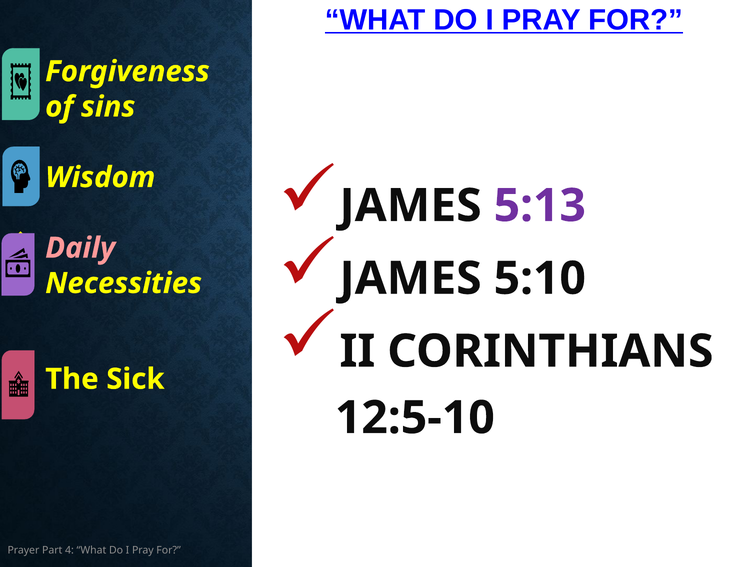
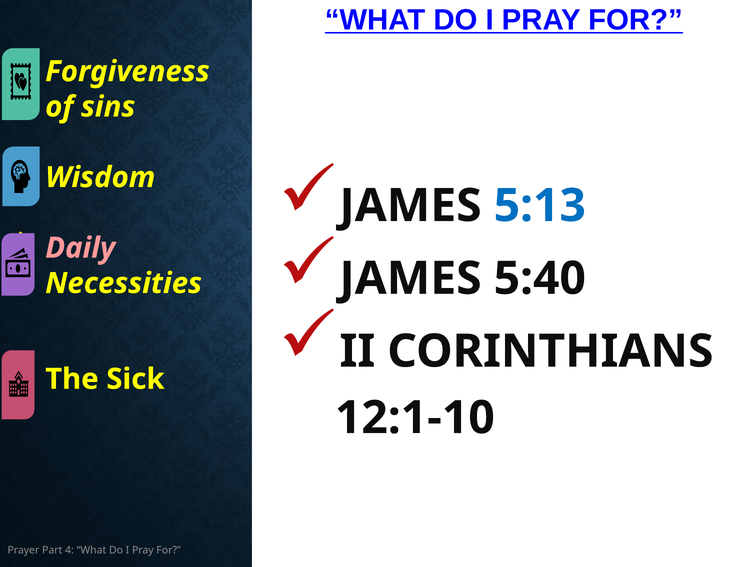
5:13 colour: purple -> blue
5:10: 5:10 -> 5:40
12:5-10: 12:5-10 -> 12:1-10
